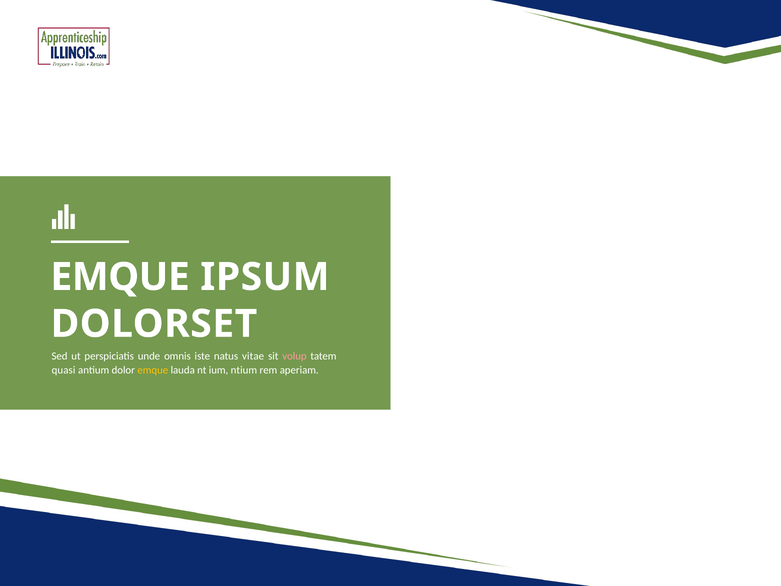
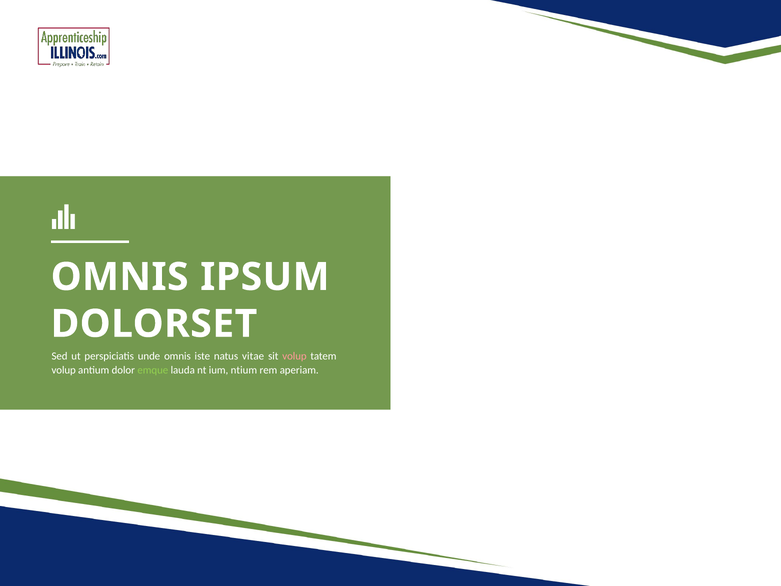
EMQUE at (120, 277): EMQUE -> OMNIS
quasi at (64, 370): quasi -> volup
emque at (153, 370) colour: yellow -> light green
